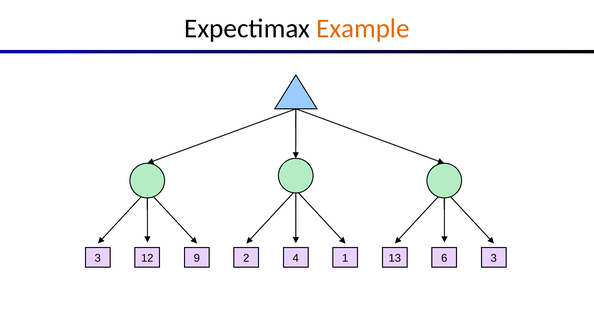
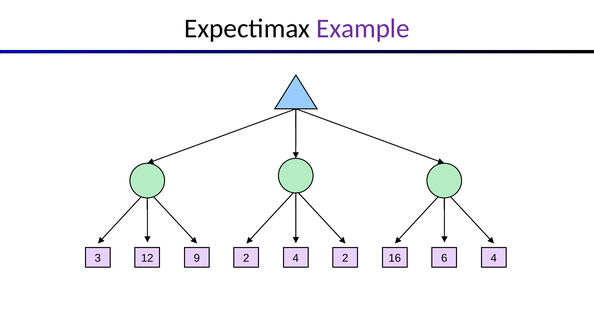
Example colour: orange -> purple
4 1: 1 -> 2
13: 13 -> 16
6 3: 3 -> 4
